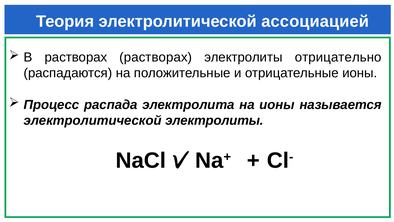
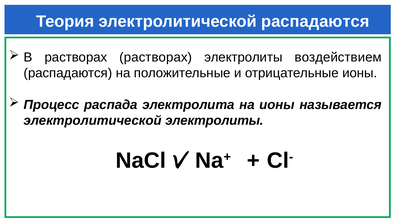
электролитической ассоциацией: ассоциацией -> распадаются
отрицательно: отрицательно -> воздействием
